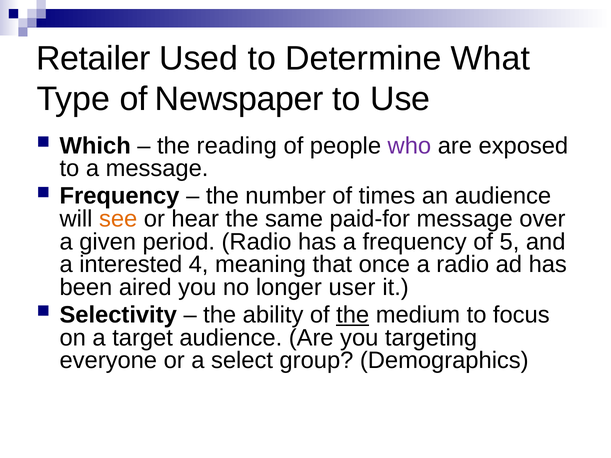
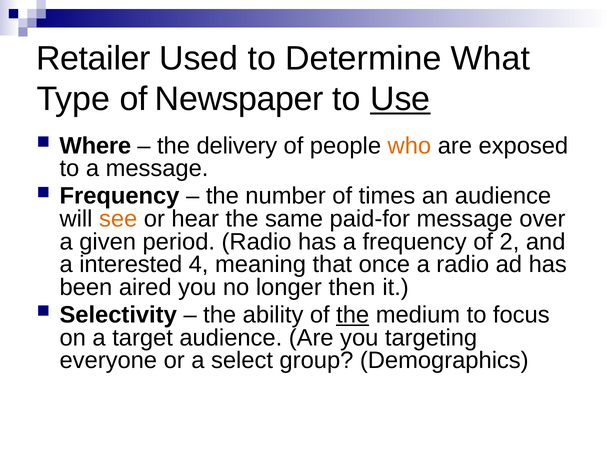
Use underline: none -> present
Which: Which -> Where
reading: reading -> delivery
who colour: purple -> orange
5: 5 -> 2
user: user -> then
